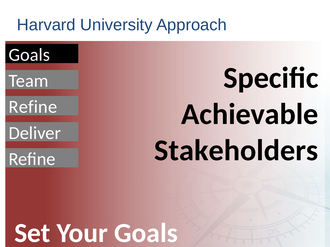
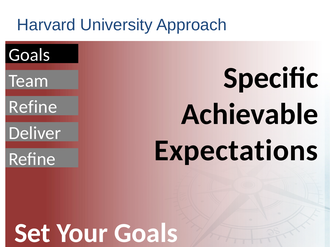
Stakeholders: Stakeholders -> Expectations
